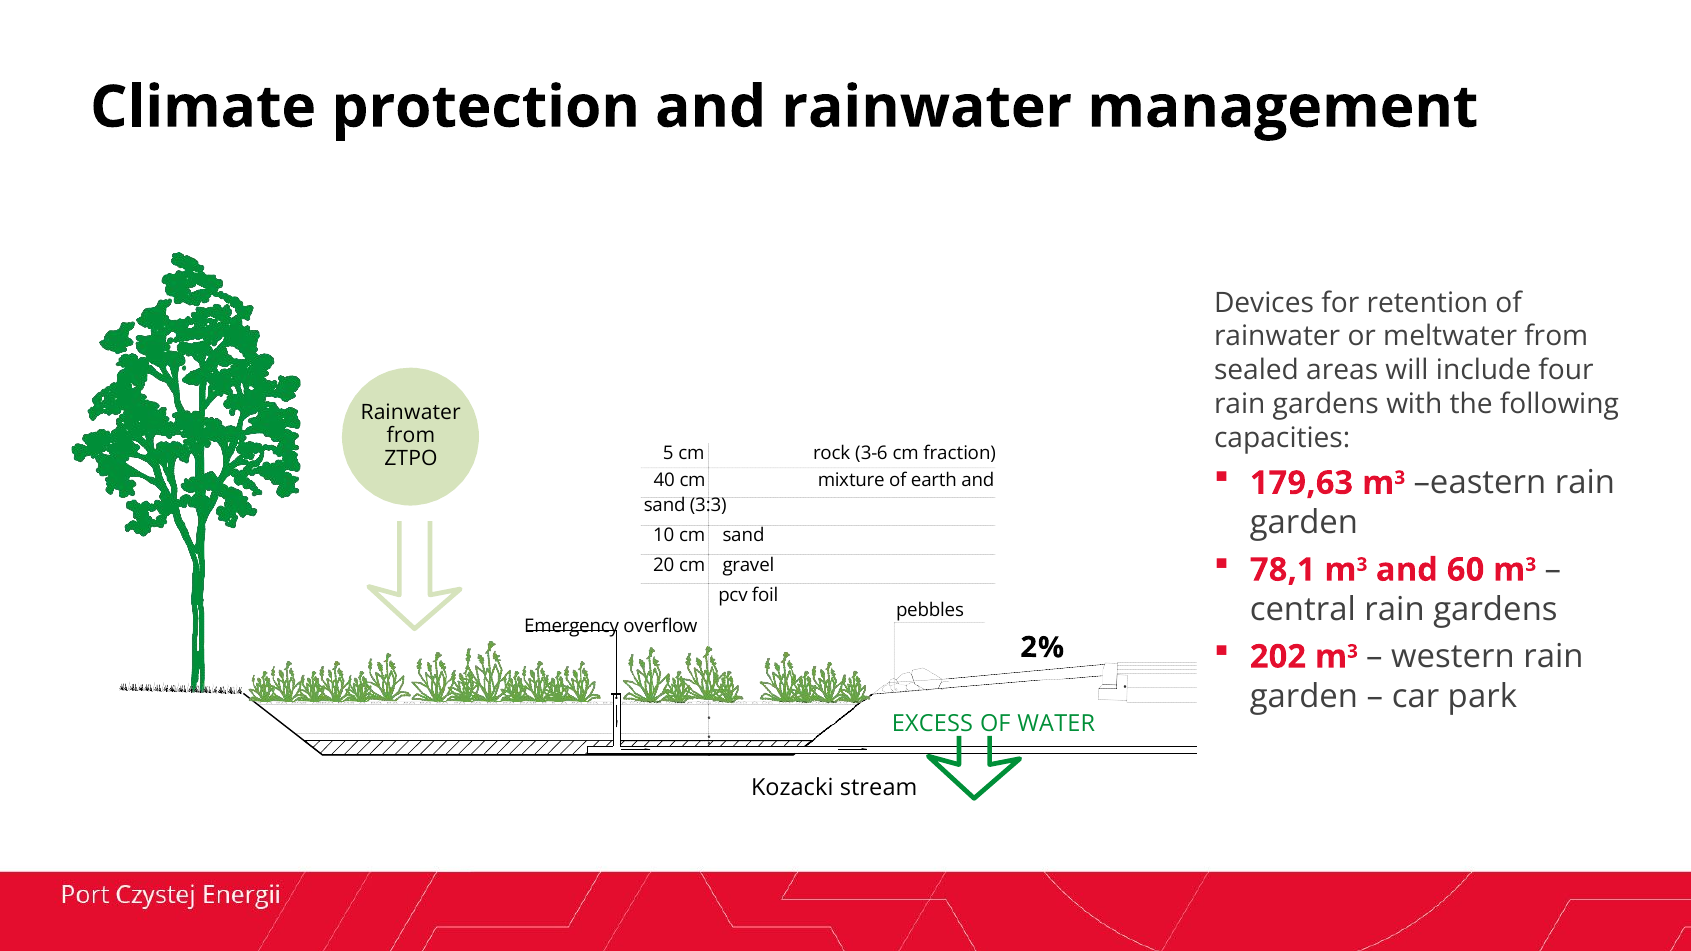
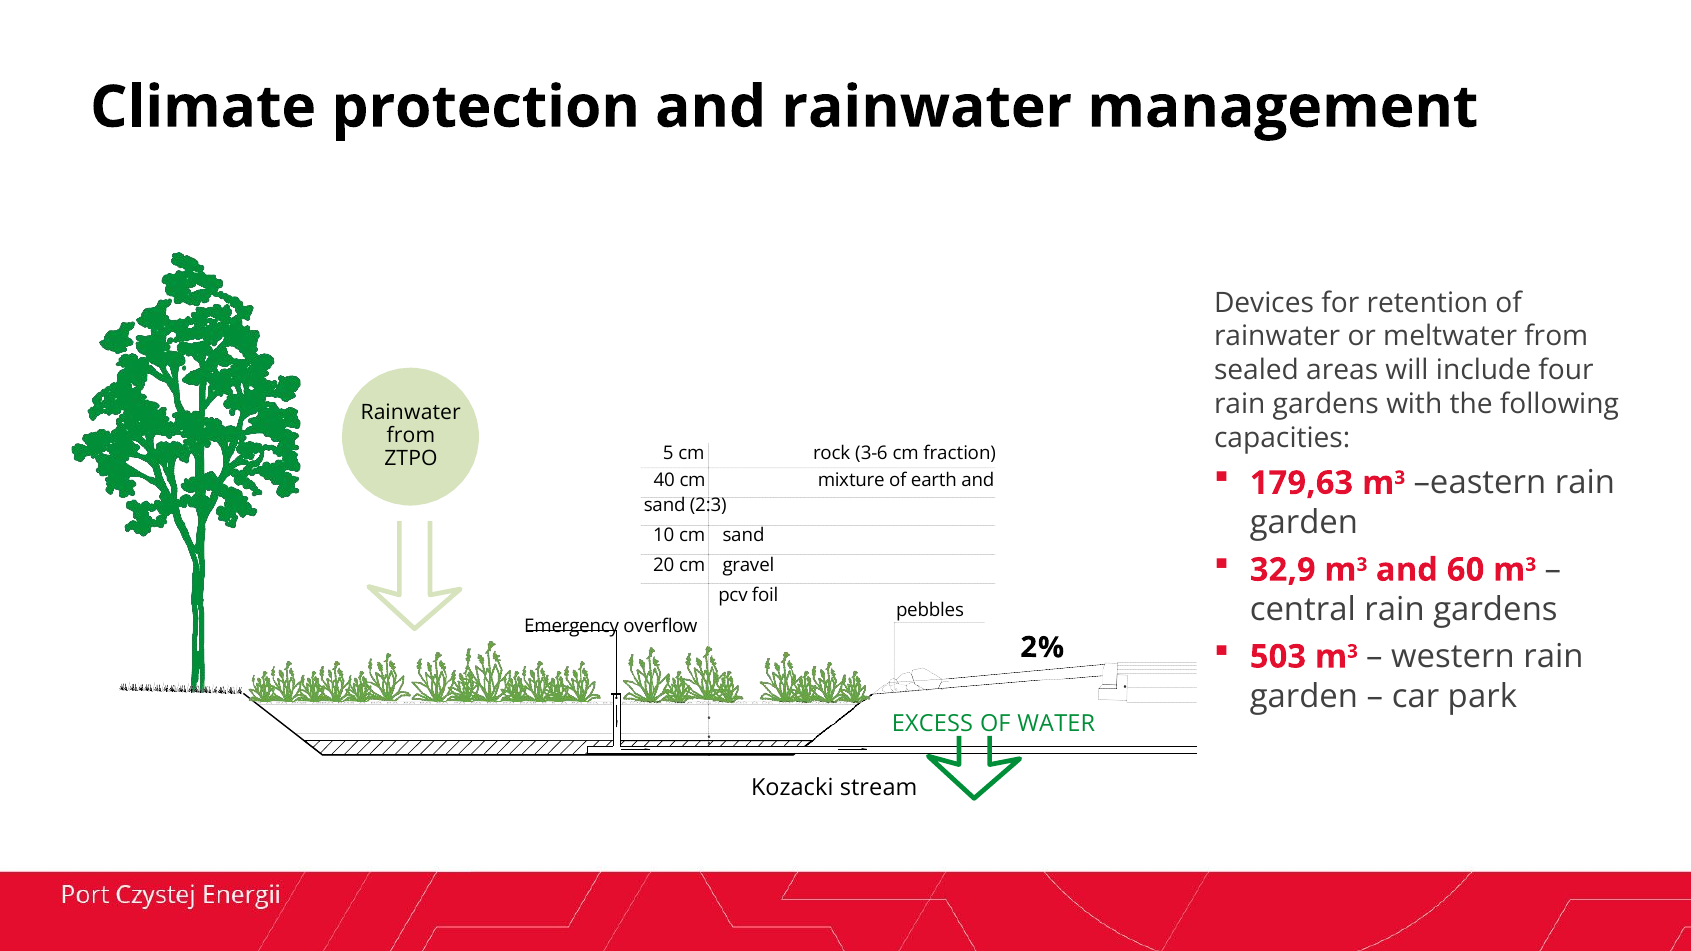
3:3: 3:3 -> 2:3
78,1: 78,1 -> 32,9
202: 202 -> 503
